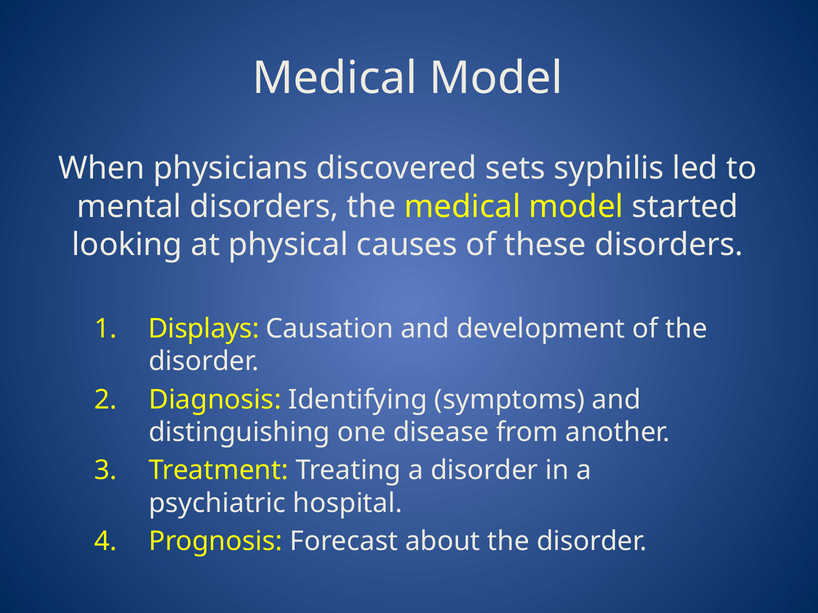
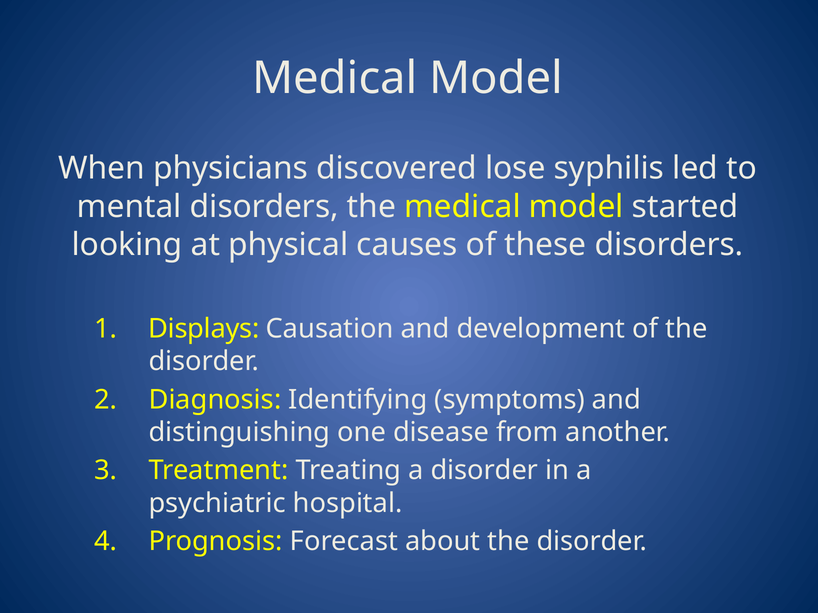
sets: sets -> lose
